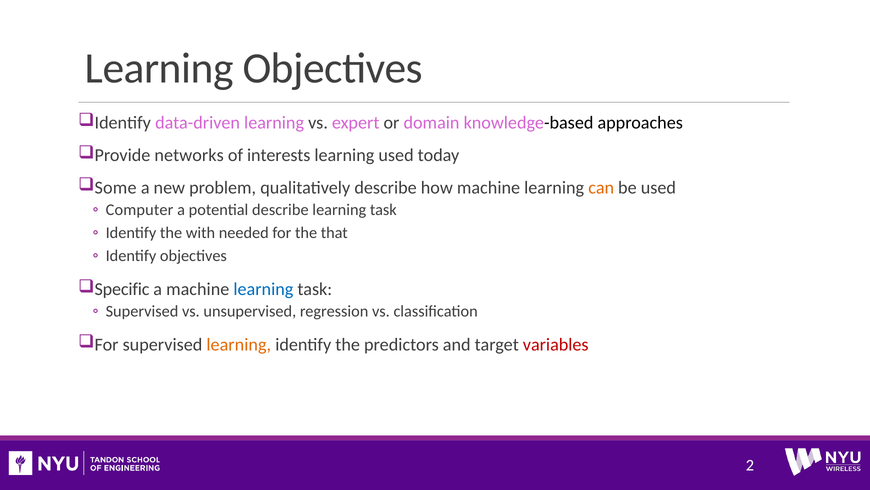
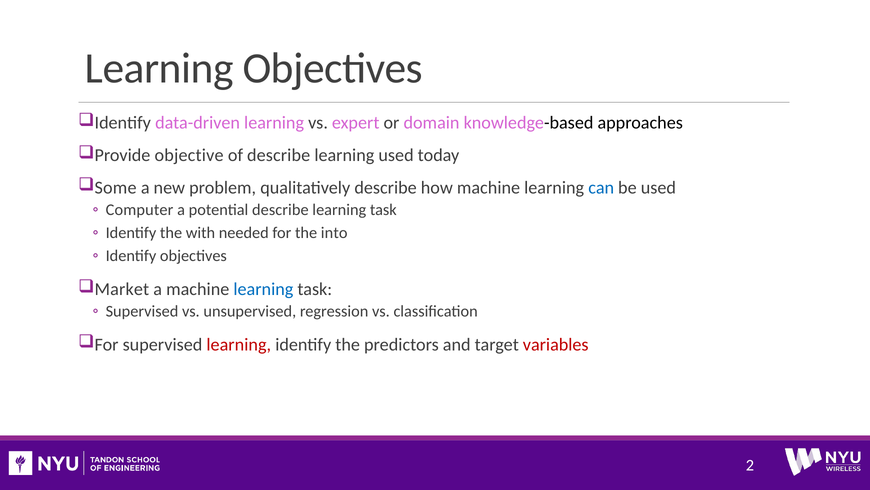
networks: networks -> objective
of interests: interests -> describe
can colour: orange -> blue
that: that -> into
Specific: Specific -> Market
learning at (239, 344) colour: orange -> red
